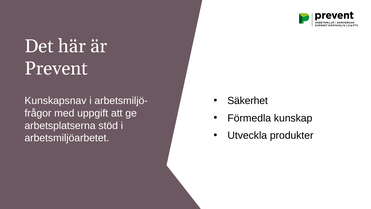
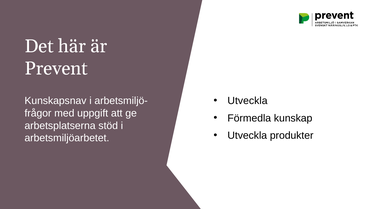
Säkerhet at (248, 101): Säkerhet -> Utveckla
